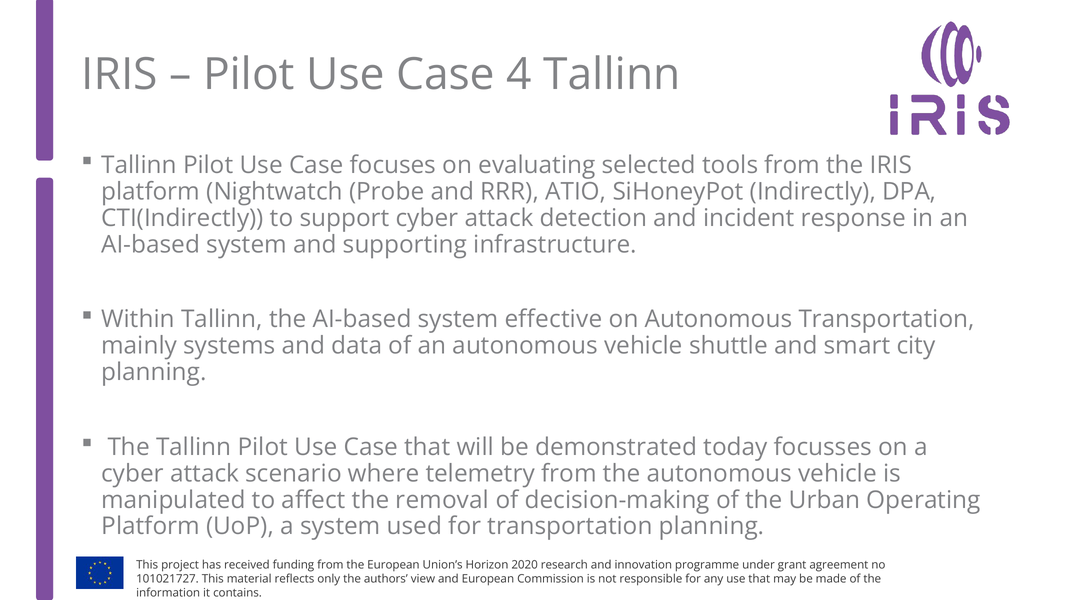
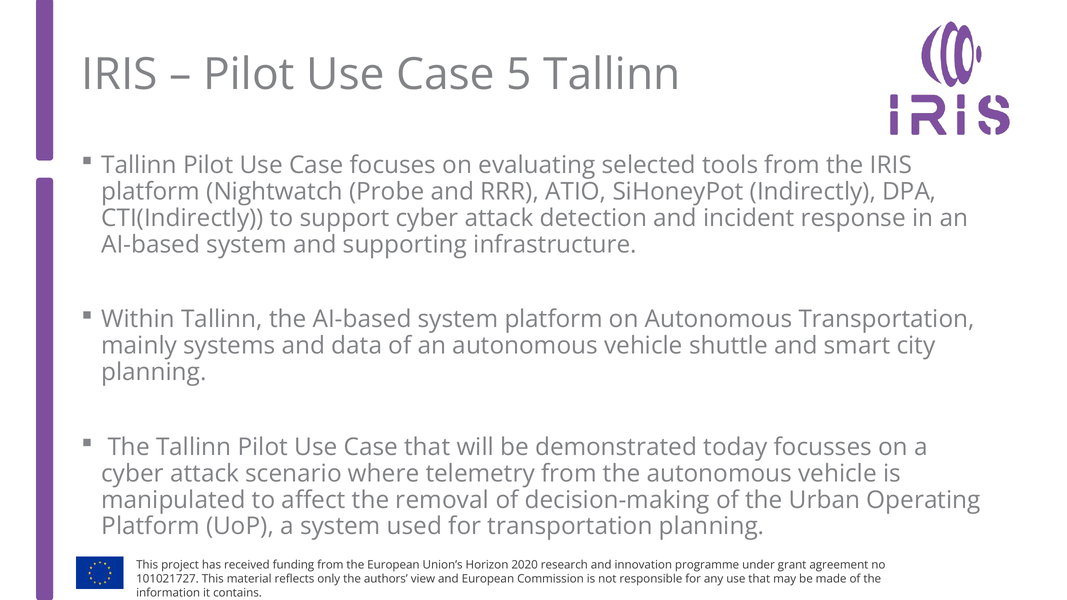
4: 4 -> 5
system effective: effective -> platform
